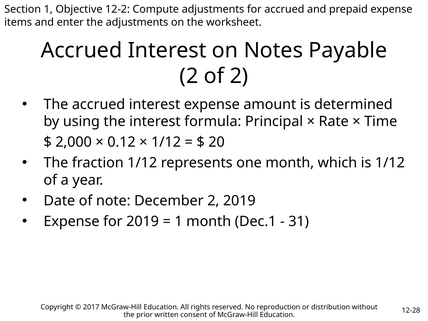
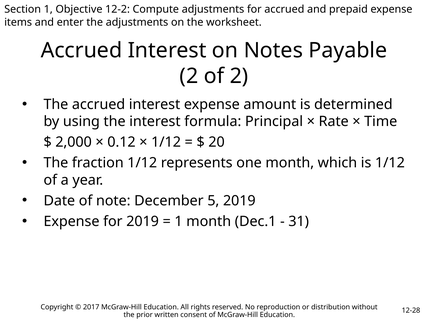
December 2: 2 -> 5
